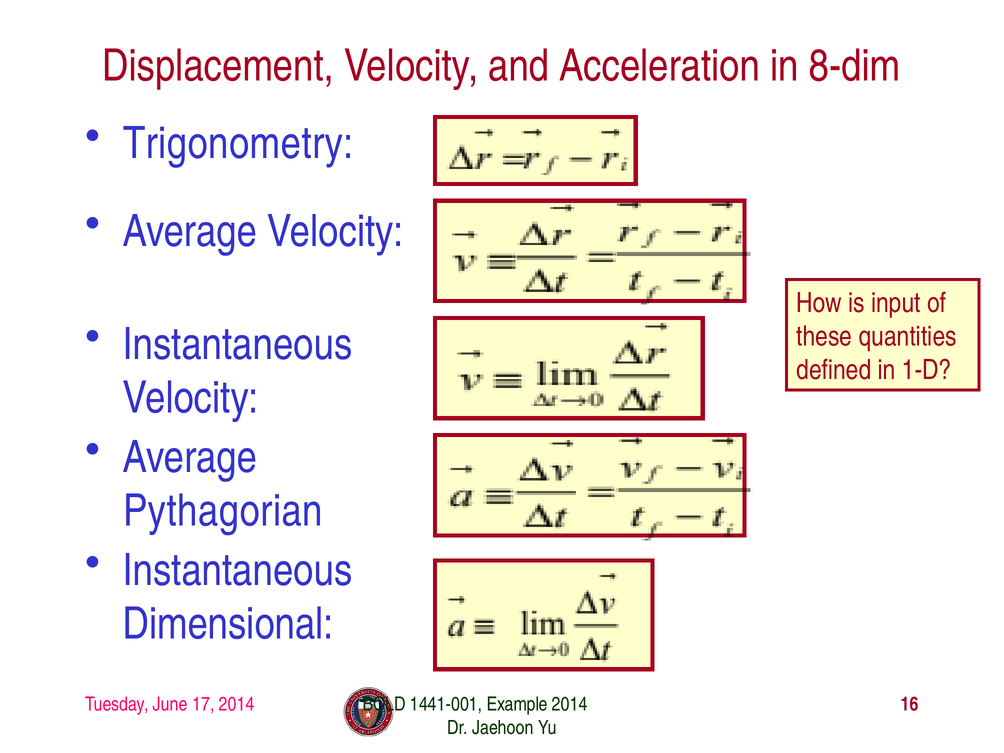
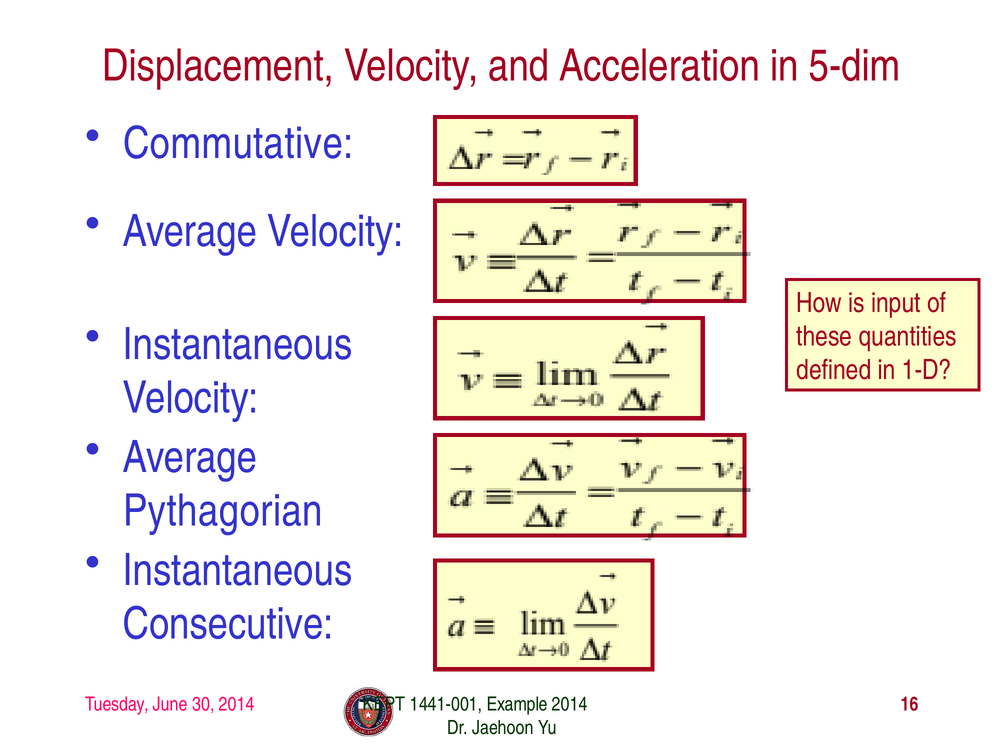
8-dim: 8-dim -> 5-dim
Trigonometry: Trigonometry -> Commutative
Dimensional: Dimensional -> Consecutive
17: 17 -> 30
BOLD: BOLD -> KEPT
